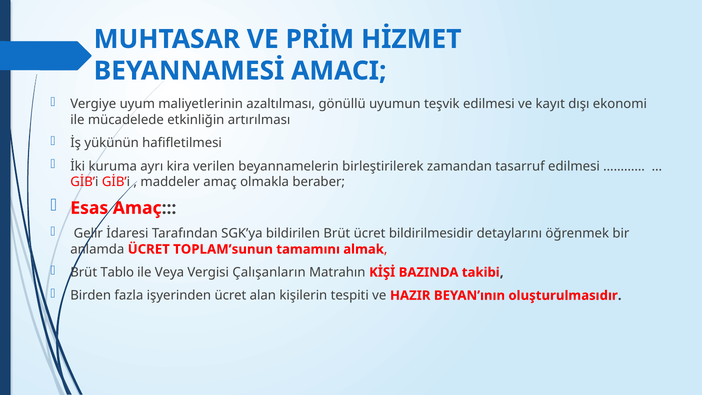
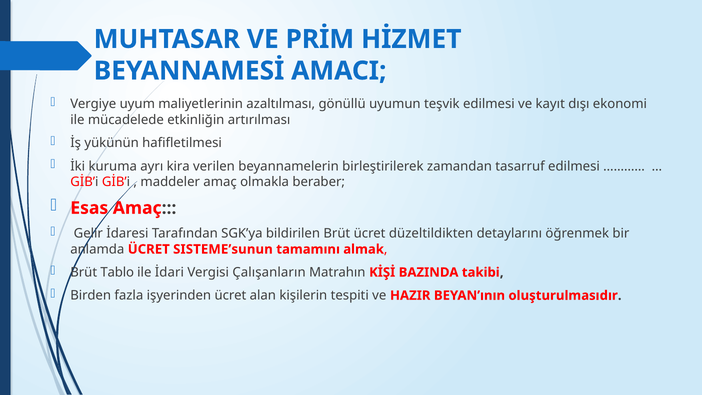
bildirilmesidir: bildirilmesidir -> düzeltildikten
TOPLAM’sunun: TOPLAM’sunun -> SISTEME’sunun
Veya: Veya -> İdari
